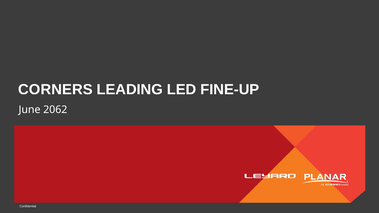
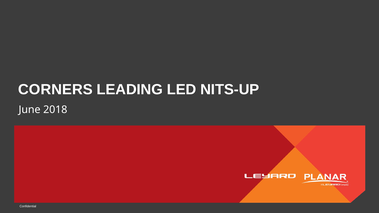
FINE-UP: FINE-UP -> NITS-UP
2062: 2062 -> 2018
